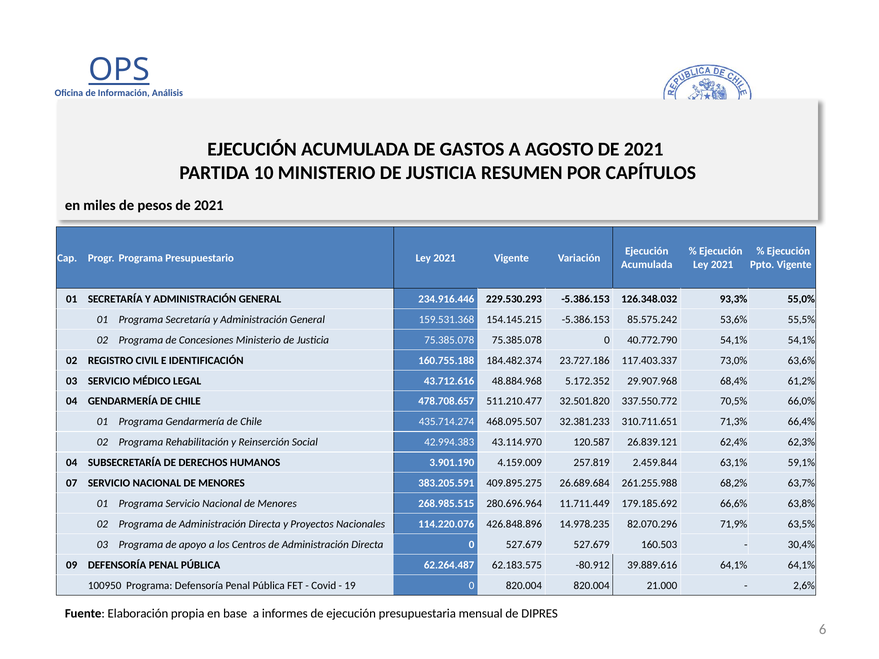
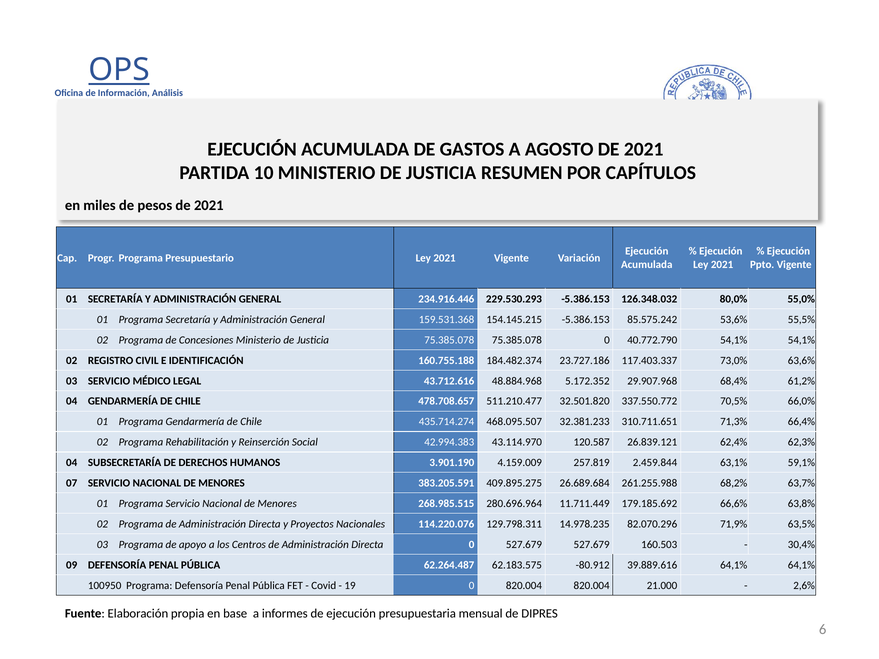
93,3%: 93,3% -> 80,0%
426.848.896: 426.848.896 -> 129.798.311
